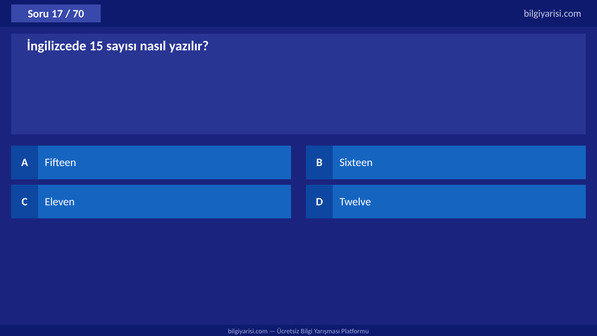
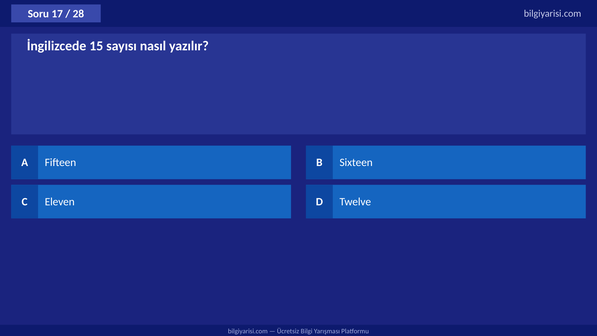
70: 70 -> 28
